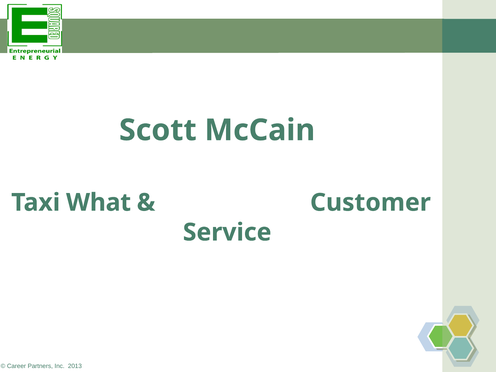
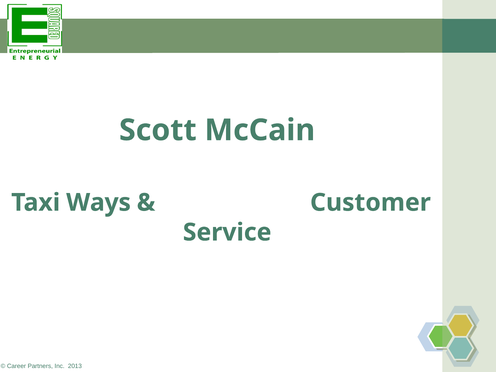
What: What -> Ways
